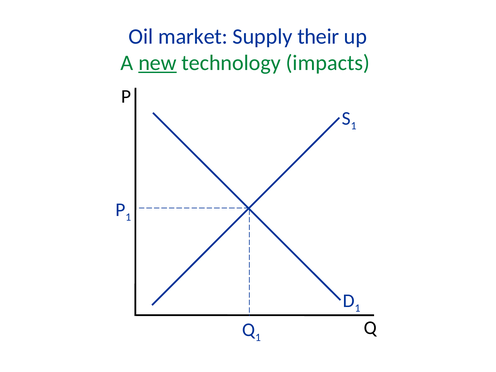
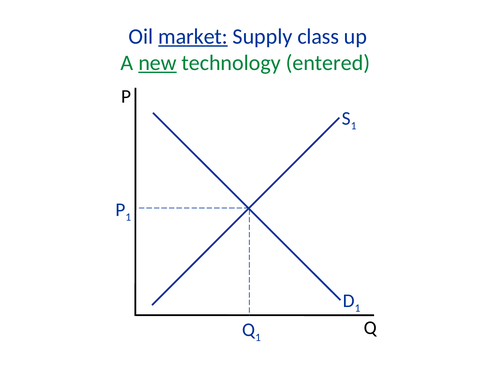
market underline: none -> present
their: their -> class
impacts: impacts -> entered
